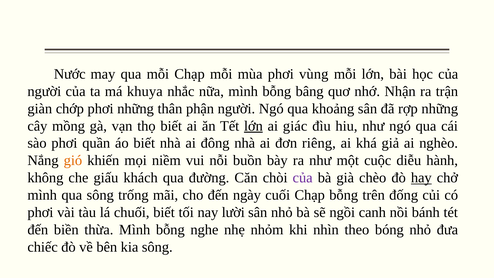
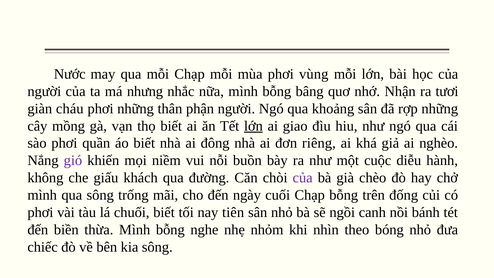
khuya: khuya -> nhưng
trận: trận -> tươi
chớp: chớp -> cháu
giác: giác -> giao
gió colour: orange -> purple
hay underline: present -> none
lười: lười -> tiên
